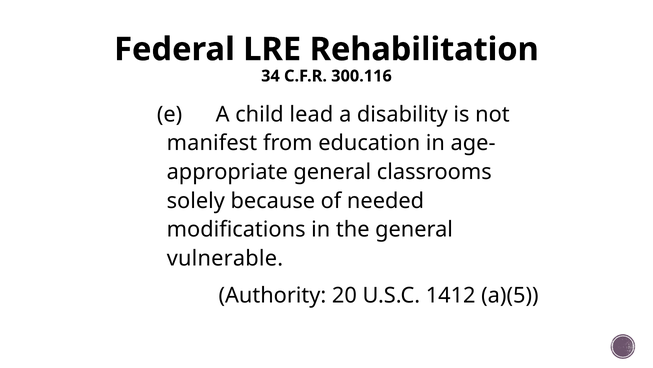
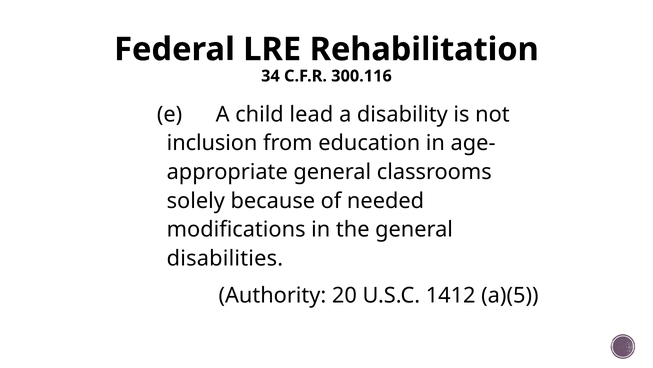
manifest: manifest -> inclusion
vulnerable: vulnerable -> disabilities
